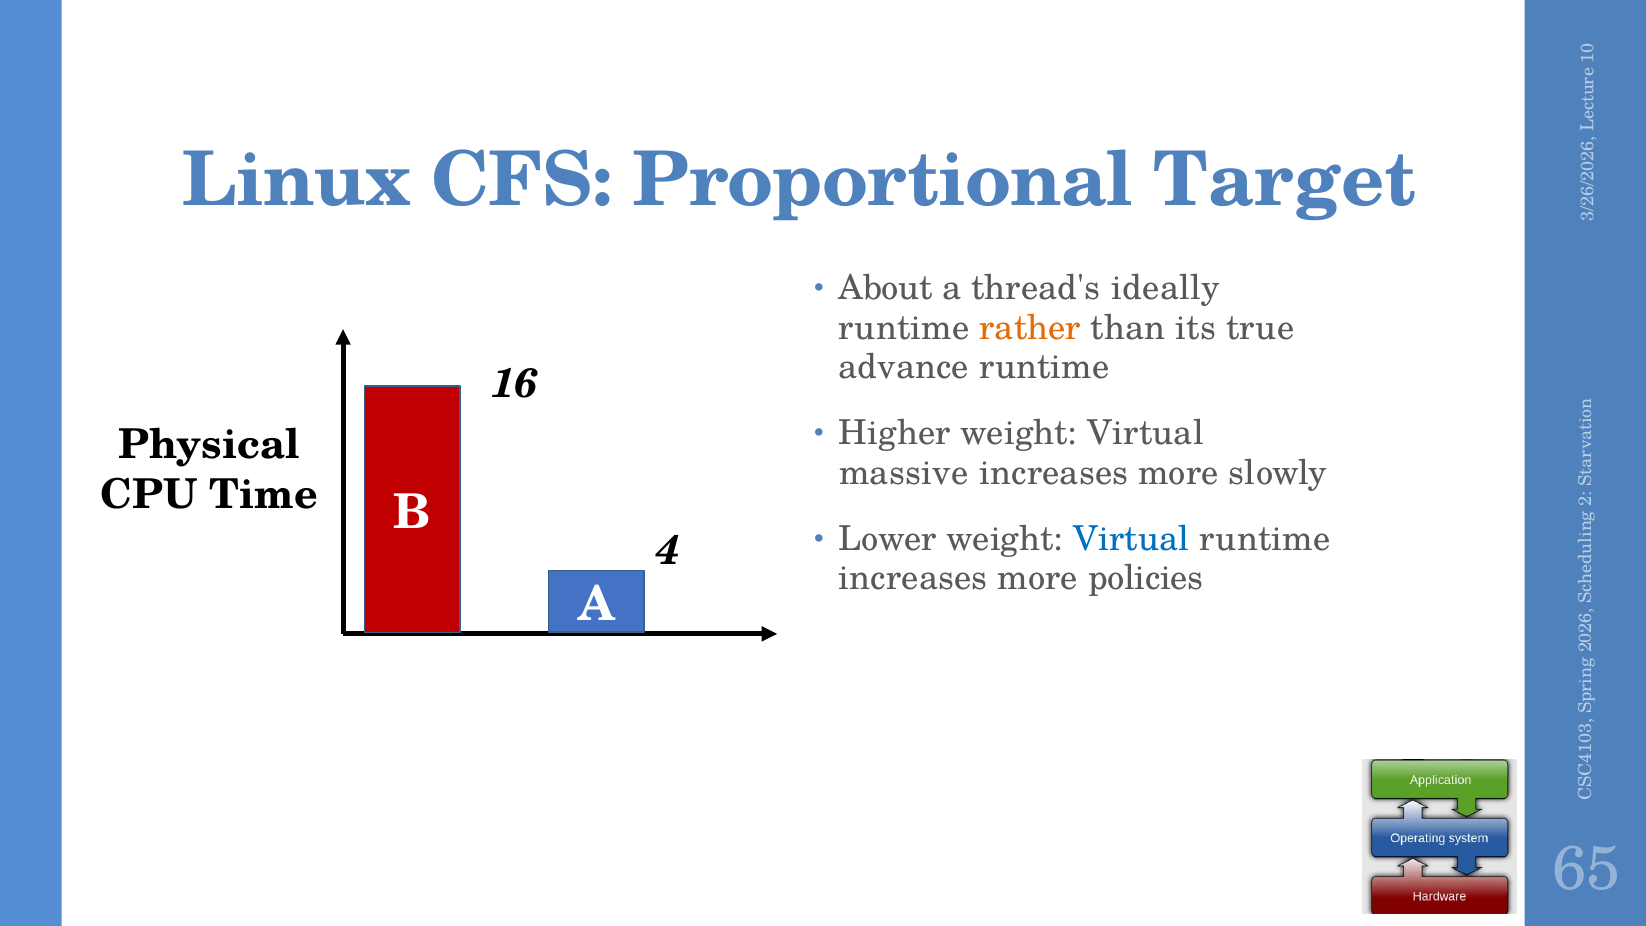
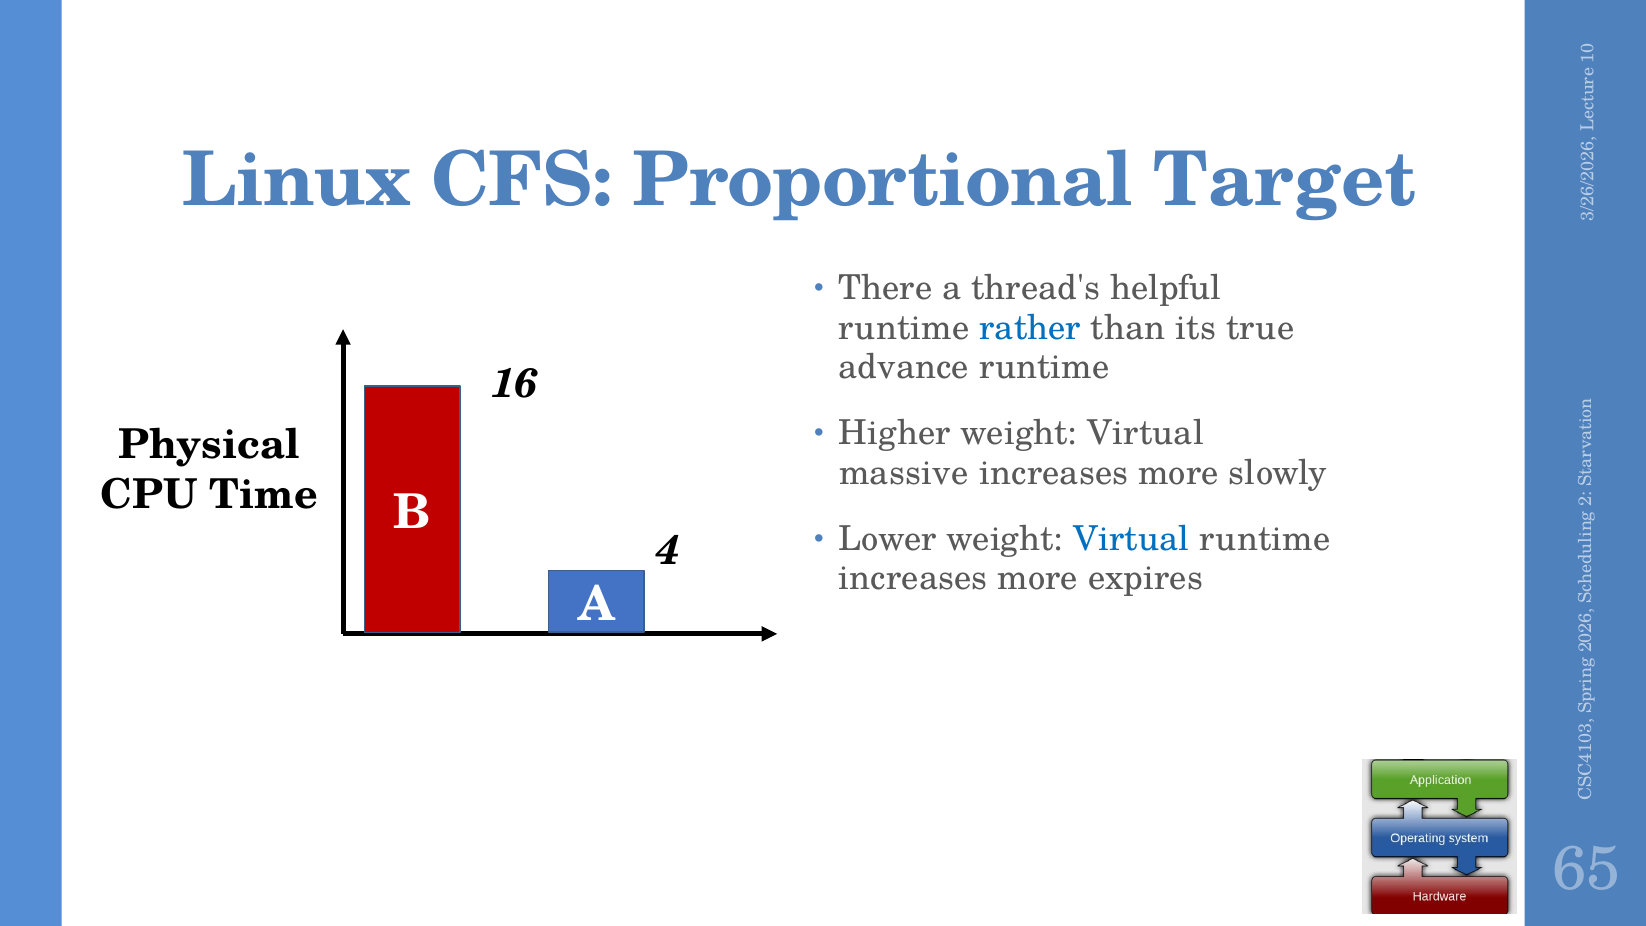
About: About -> There
ideally: ideally -> helpful
rather colour: orange -> blue
policies: policies -> expires
